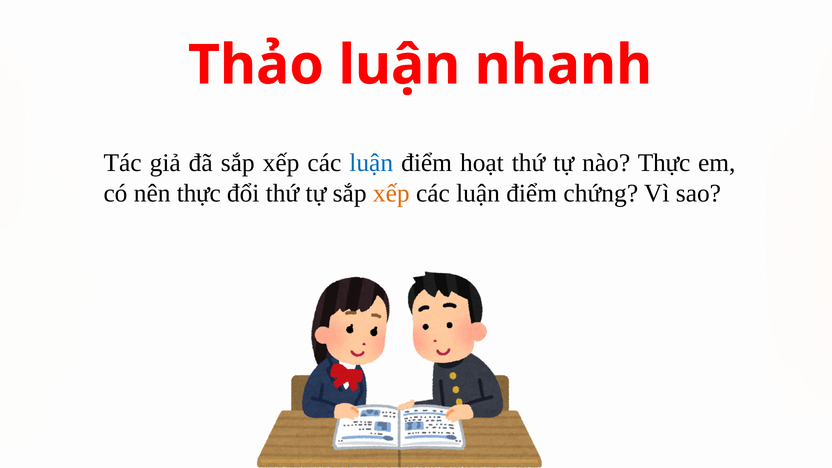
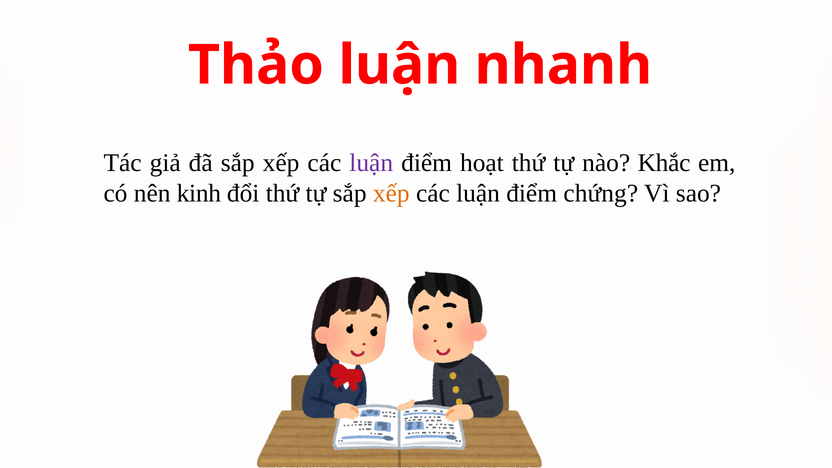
luận at (371, 163) colour: blue -> purple
nào Thực: Thực -> Khắc
nên thực: thực -> kinh
